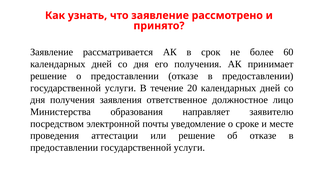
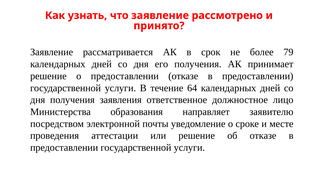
60: 60 -> 79
20: 20 -> 64
